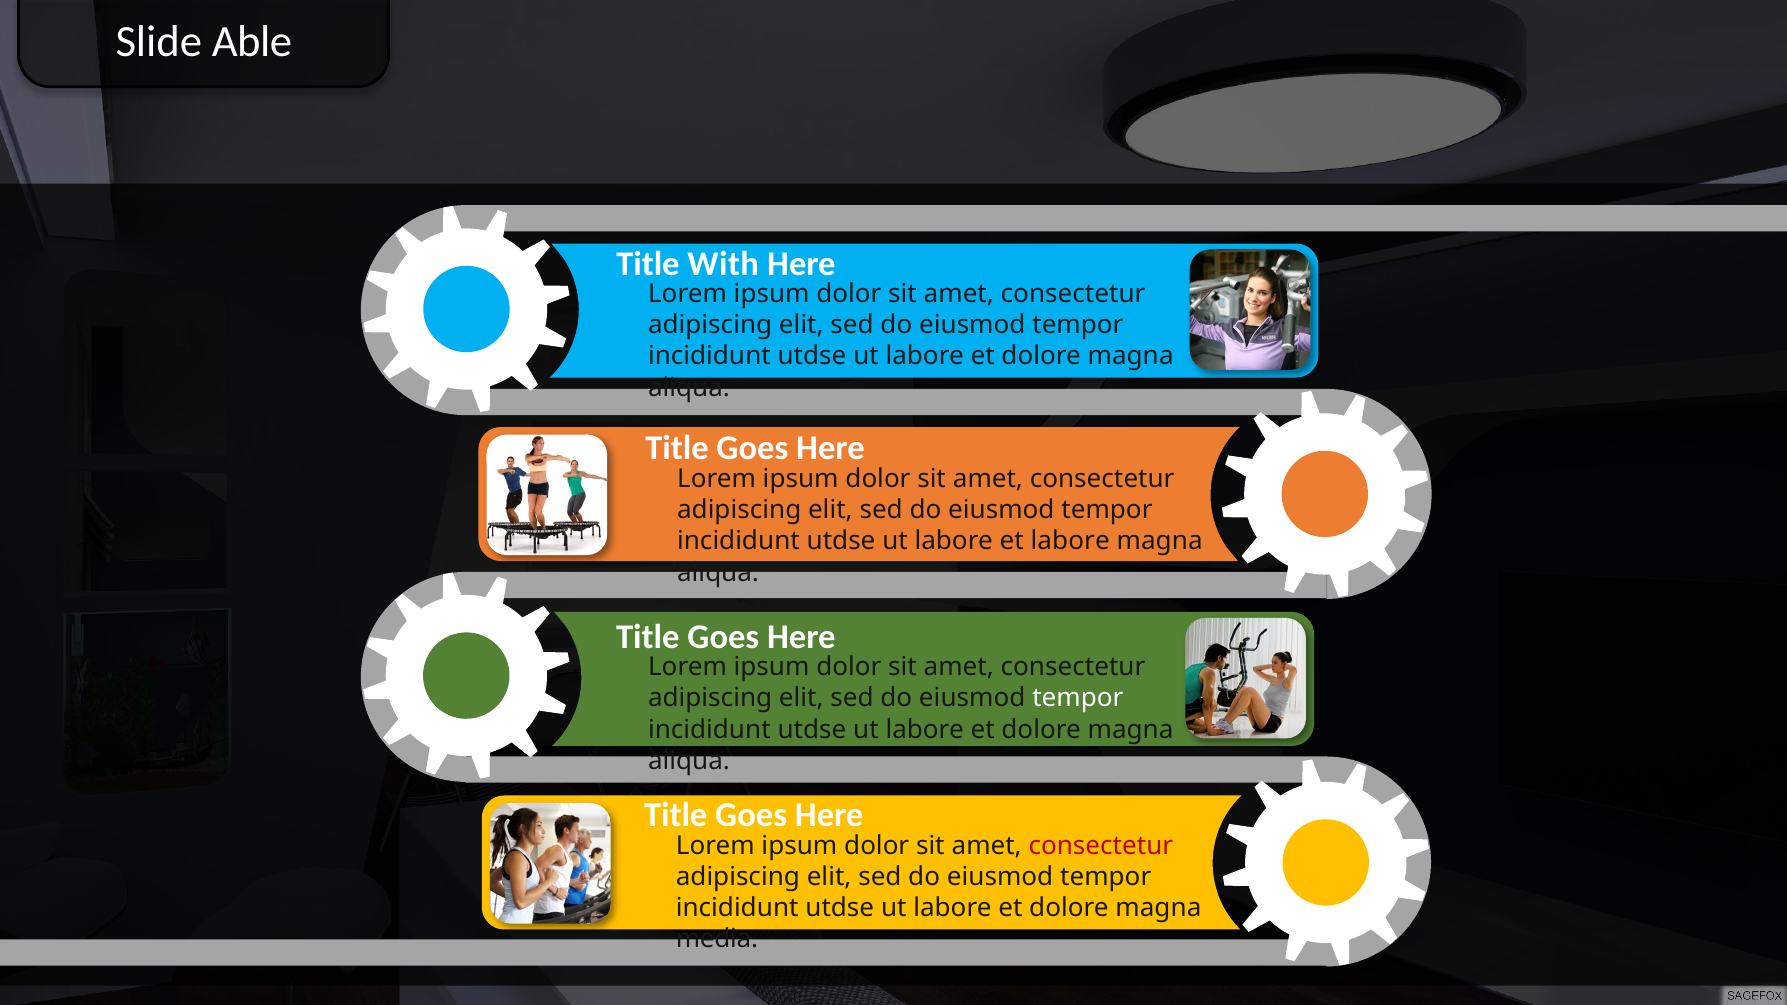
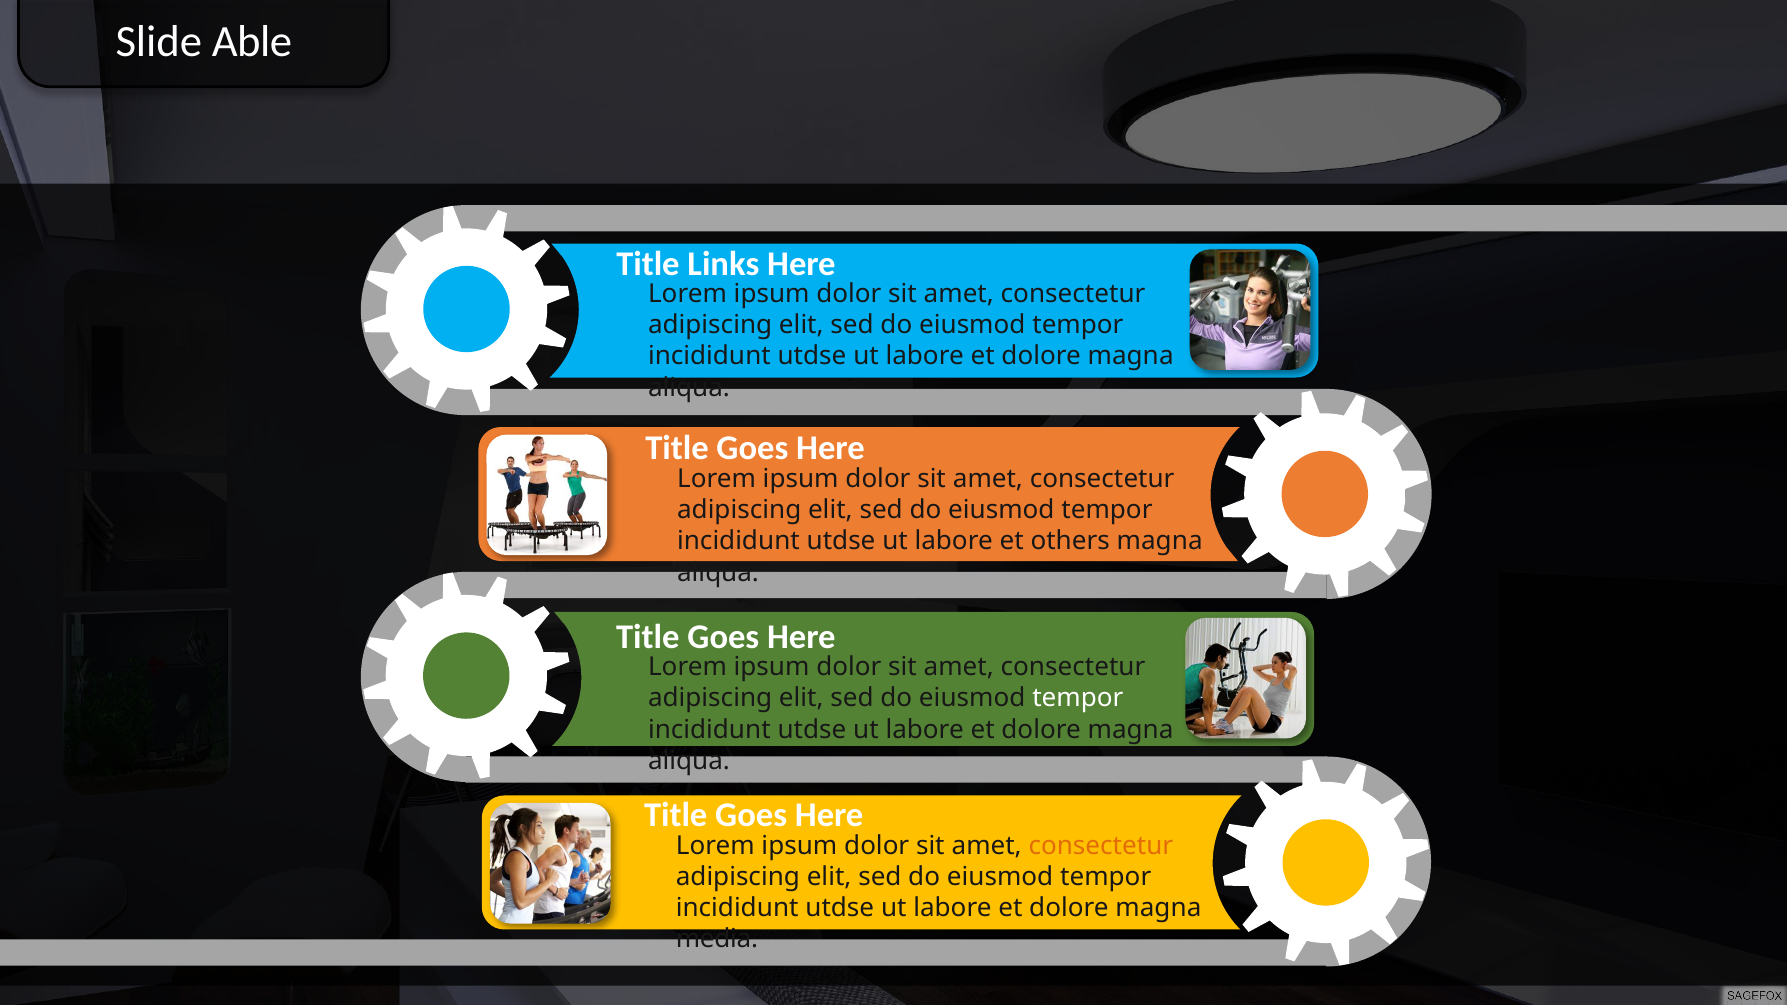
With: With -> Links
et labore: labore -> others
consectetur at (1101, 846) colour: red -> orange
